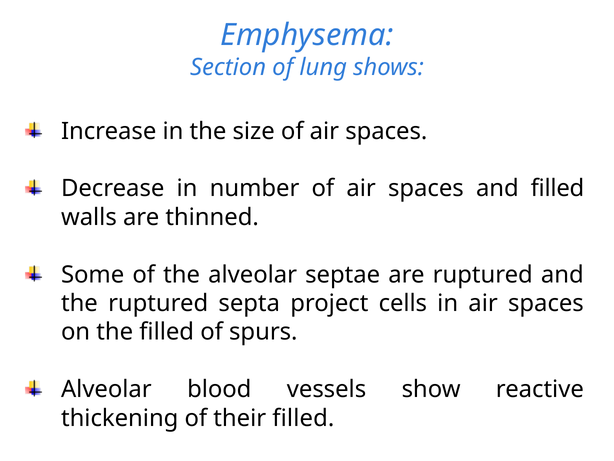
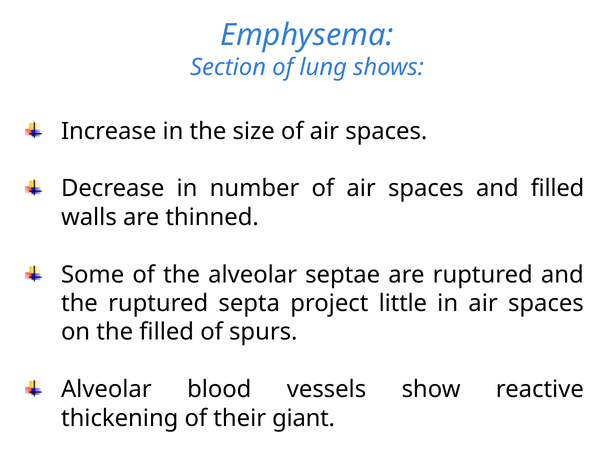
cells: cells -> little
their filled: filled -> giant
